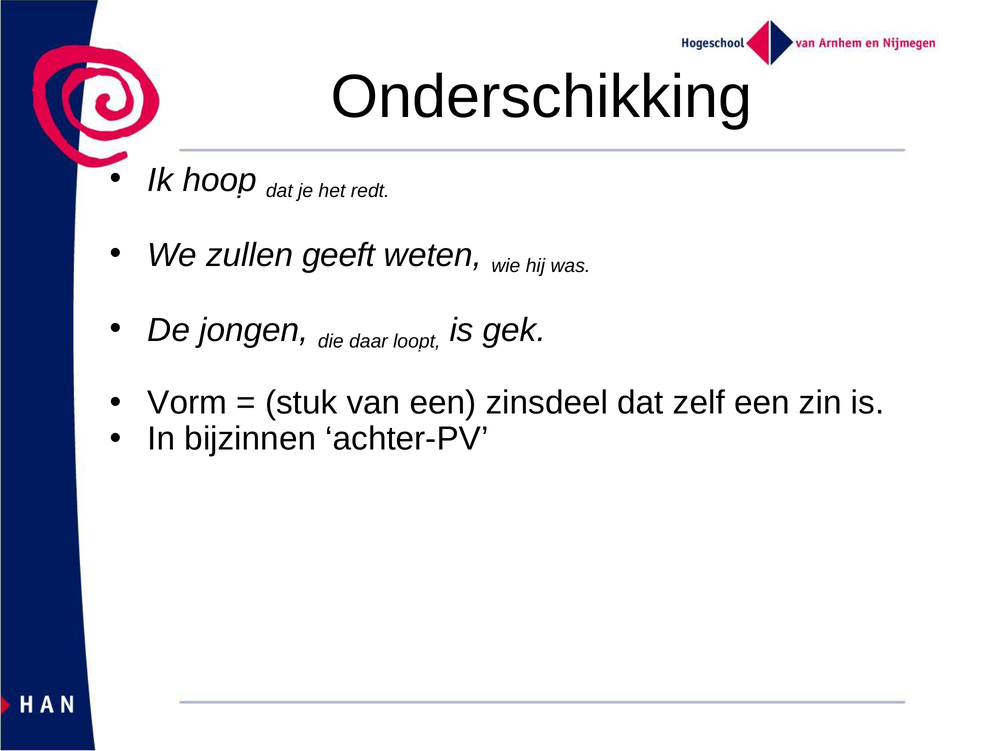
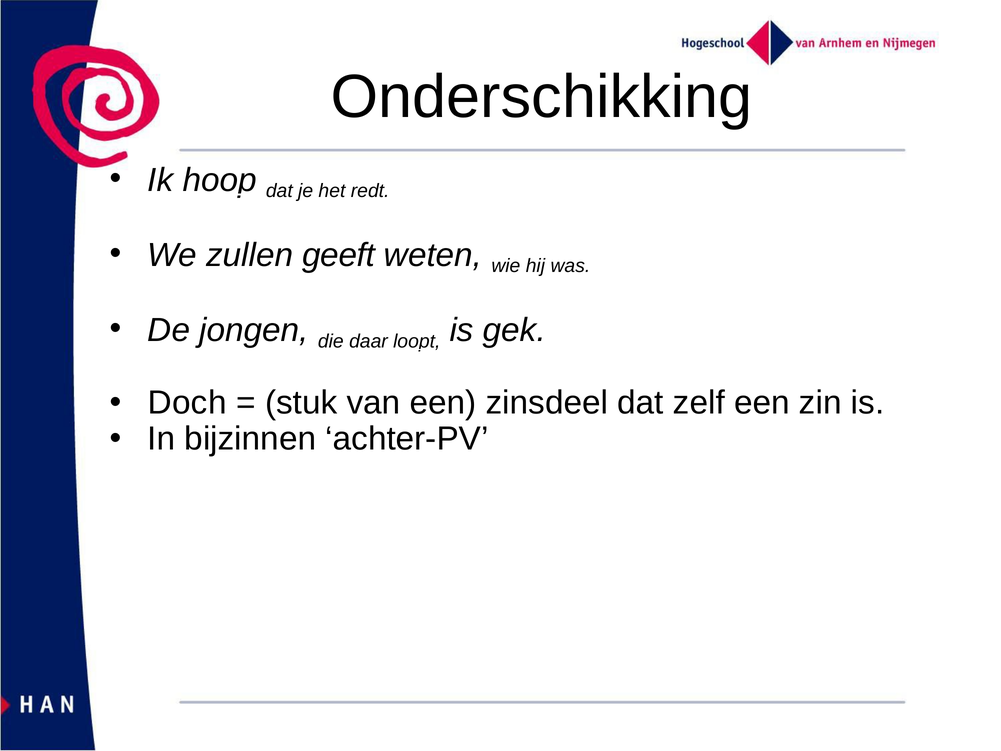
Vorm: Vorm -> Doch
